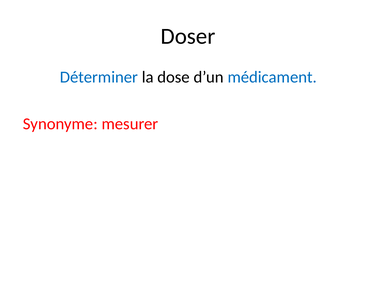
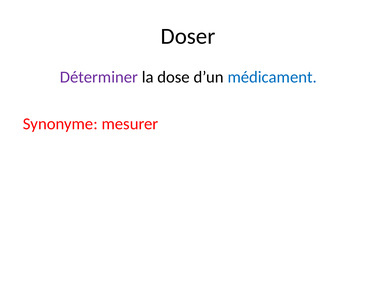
Déterminer colour: blue -> purple
